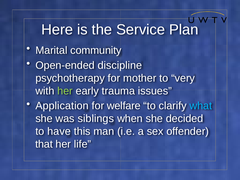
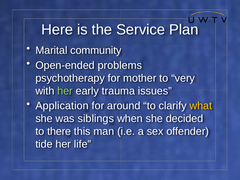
discipline: discipline -> problems
welfare: welfare -> around
what colour: light blue -> yellow
have: have -> there
that: that -> tide
